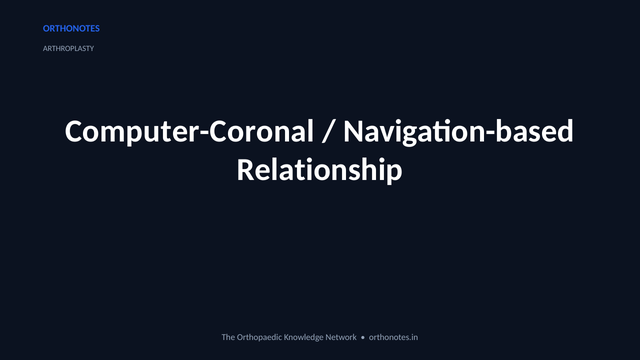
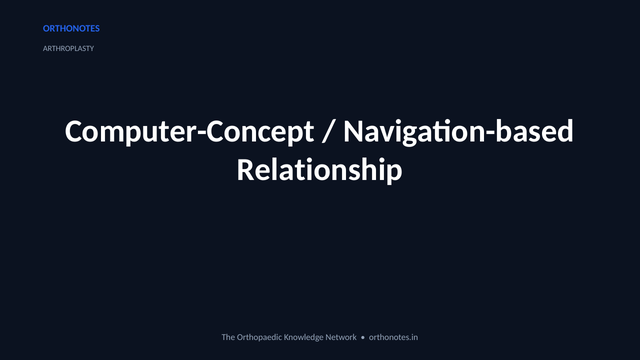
Computer-Coronal: Computer-Coronal -> Computer-Concept
